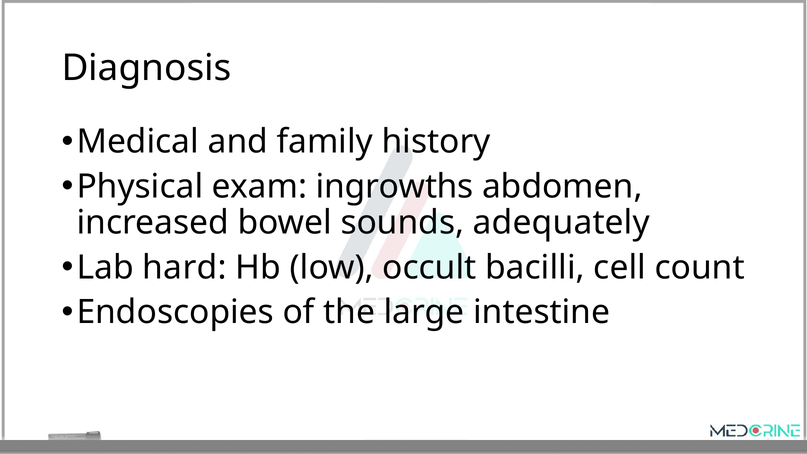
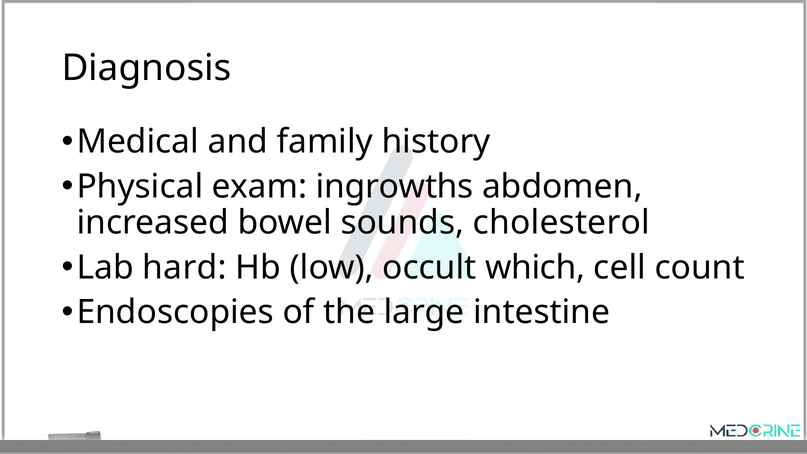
adequately: adequately -> cholesterol
bacilli: bacilli -> which
